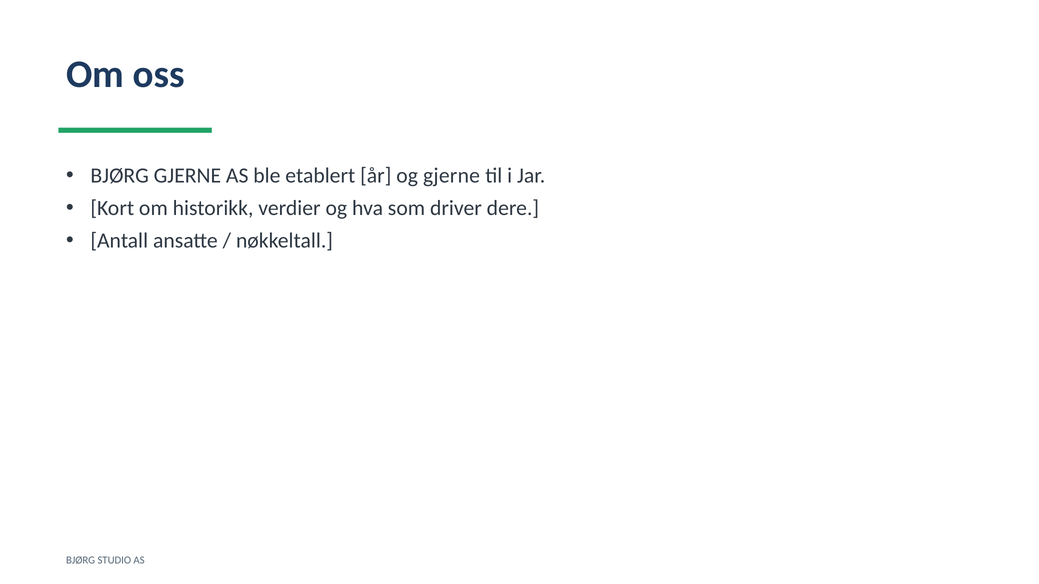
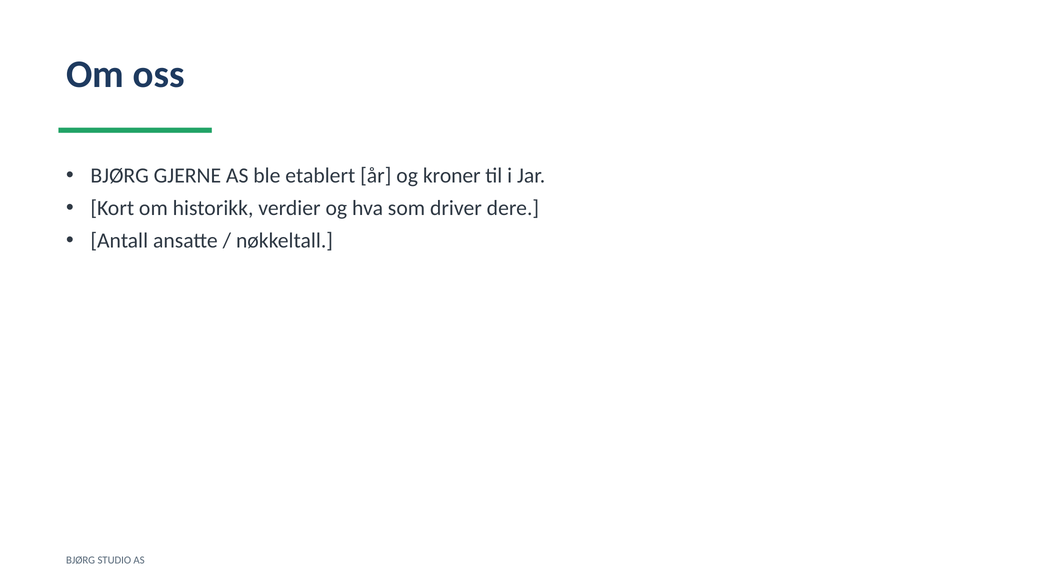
og gjerne: gjerne -> kroner
